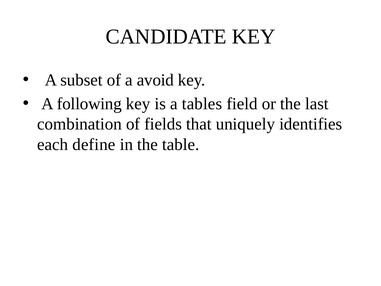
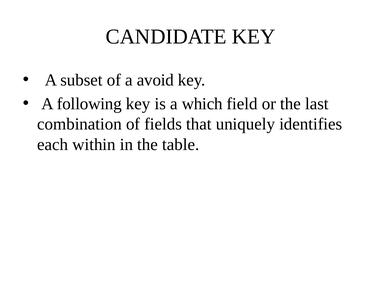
tables: tables -> which
define: define -> within
